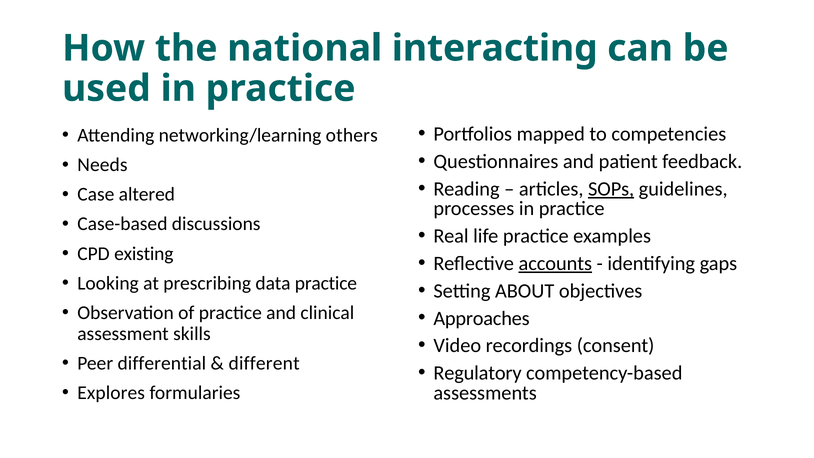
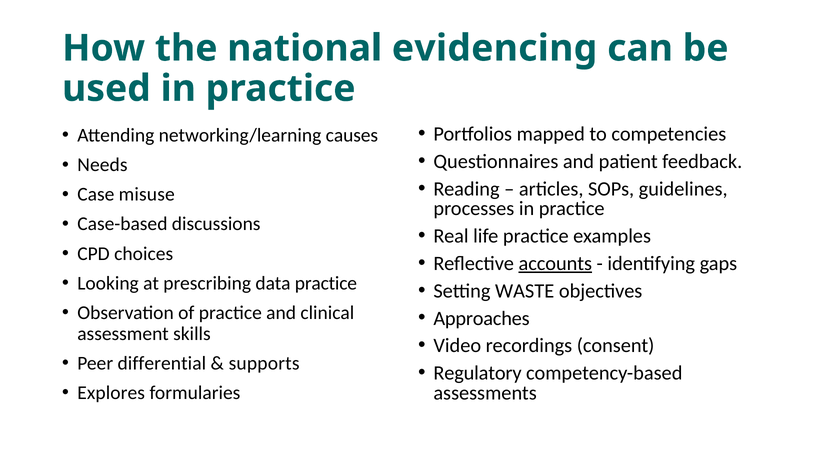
interacting: interacting -> evidencing
others: others -> causes
SOPs underline: present -> none
altered: altered -> misuse
existing: existing -> choices
ABOUT: ABOUT -> WASTE
different: different -> supports
